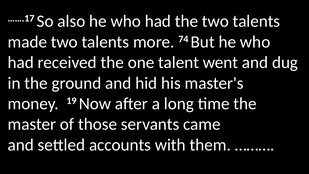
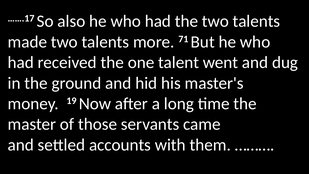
74: 74 -> 71
